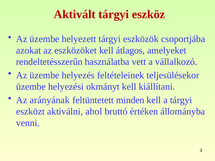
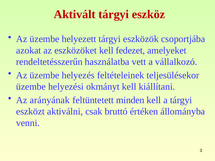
átlagos: átlagos -> fedezet
ahol: ahol -> csak
